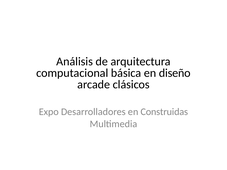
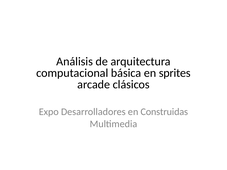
diseño: diseño -> sprites
